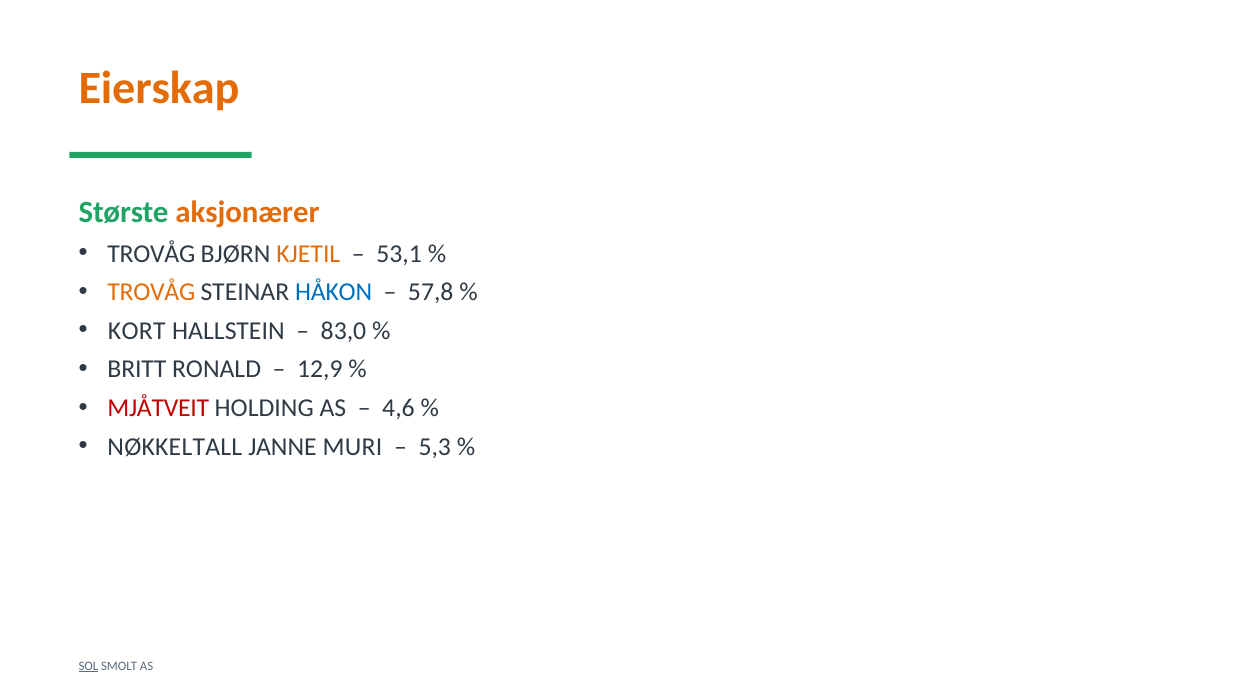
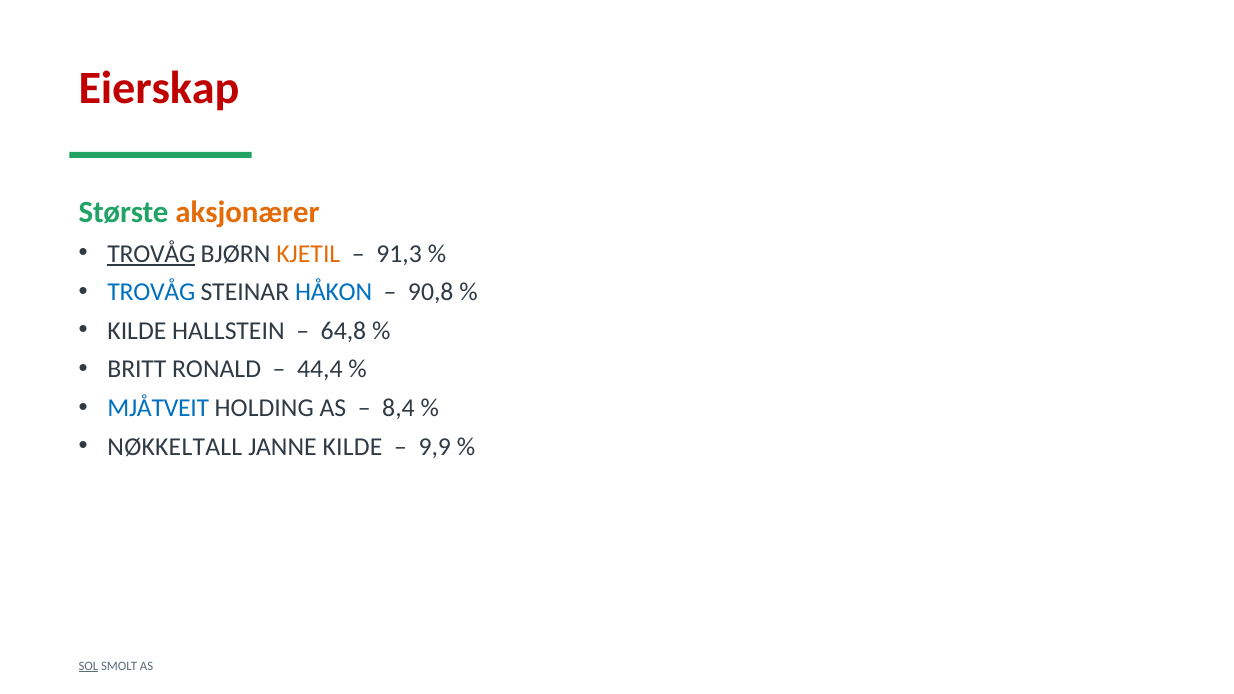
Eierskap colour: orange -> red
TROVÅG at (151, 254) underline: none -> present
53,1: 53,1 -> 91,3
TROVÅG at (151, 292) colour: orange -> blue
57,8: 57,8 -> 90,8
KORT at (137, 331): KORT -> KILDE
83,0: 83,0 -> 64,8
12,9: 12,9 -> 44,4
MJÅTVEIT colour: red -> blue
4,6: 4,6 -> 8,4
JANNE MURI: MURI -> KILDE
5,3: 5,3 -> 9,9
